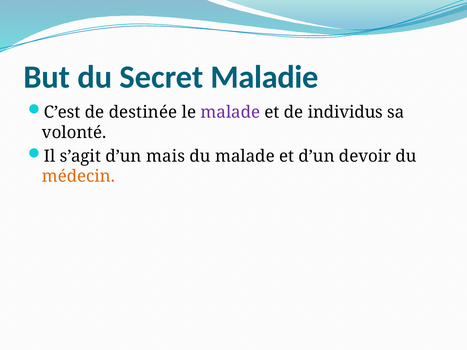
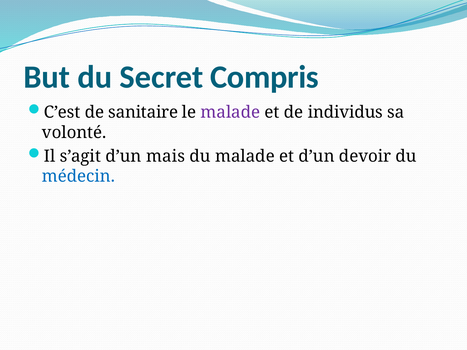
Maladie: Maladie -> Compris
destinée: destinée -> sanitaire
médecin colour: orange -> blue
